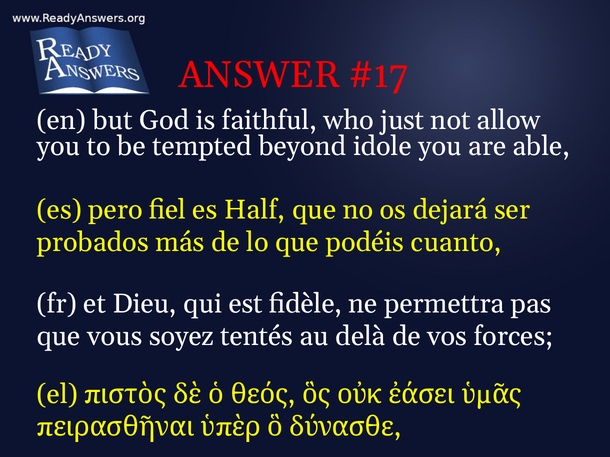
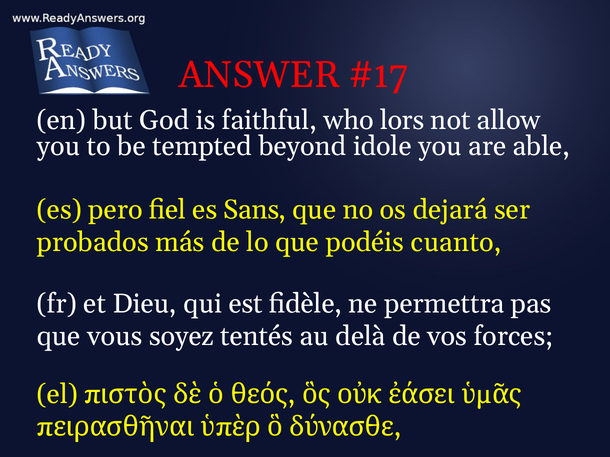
just: just -> lors
Half: Half -> Sans
